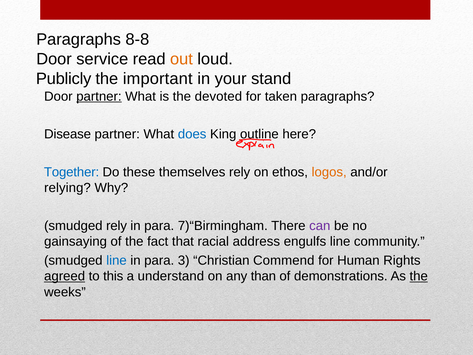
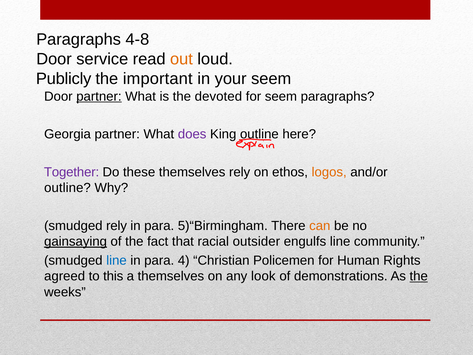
8-8: 8-8 -> 4-8
your stand: stand -> seem
for taken: taken -> seem
Disease: Disease -> Georgia
does colour: blue -> purple
Together colour: blue -> purple
relying at (67, 188): relying -> outline
7)“Birmingham: 7)“Birmingham -> 5)“Birmingham
can colour: purple -> orange
gainsaying underline: none -> present
address: address -> outsider
3: 3 -> 4
Commend: Commend -> Policemen
agreed underline: present -> none
a understand: understand -> themselves
than: than -> look
